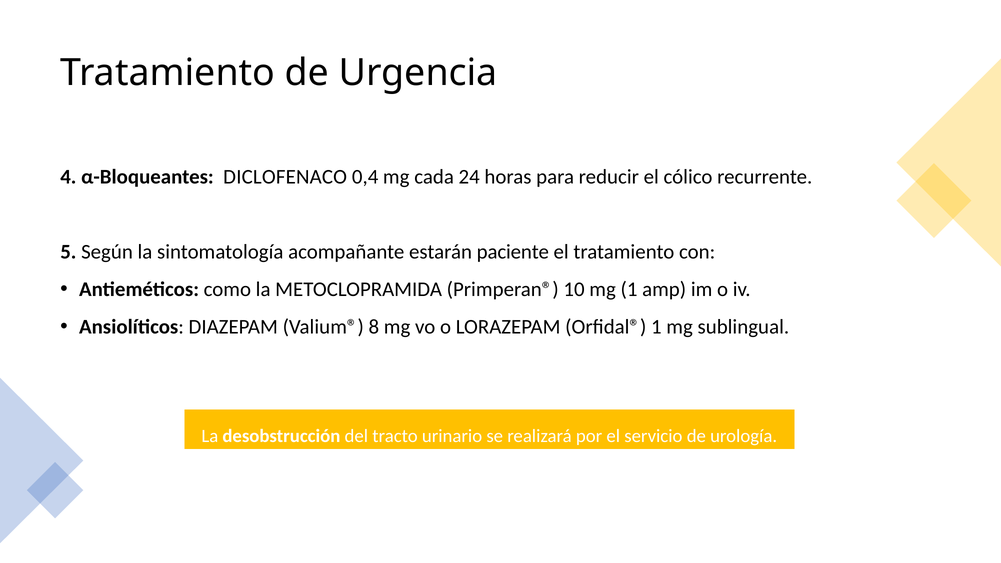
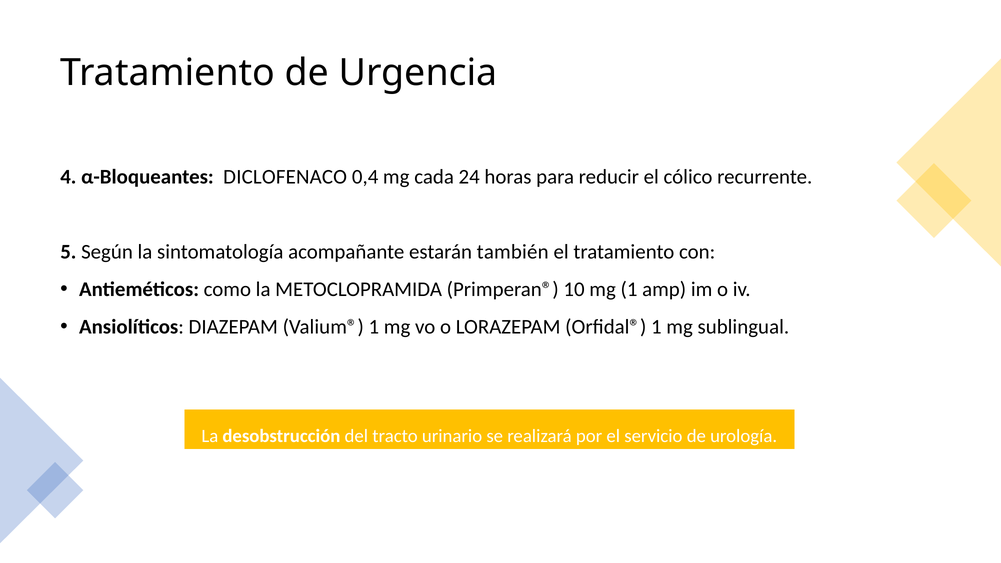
paciente: paciente -> también
Valium® 8: 8 -> 1
